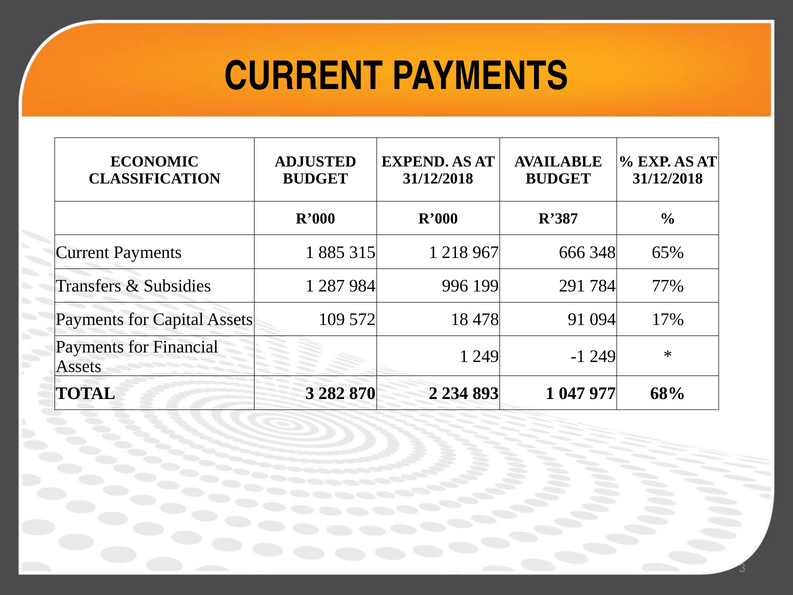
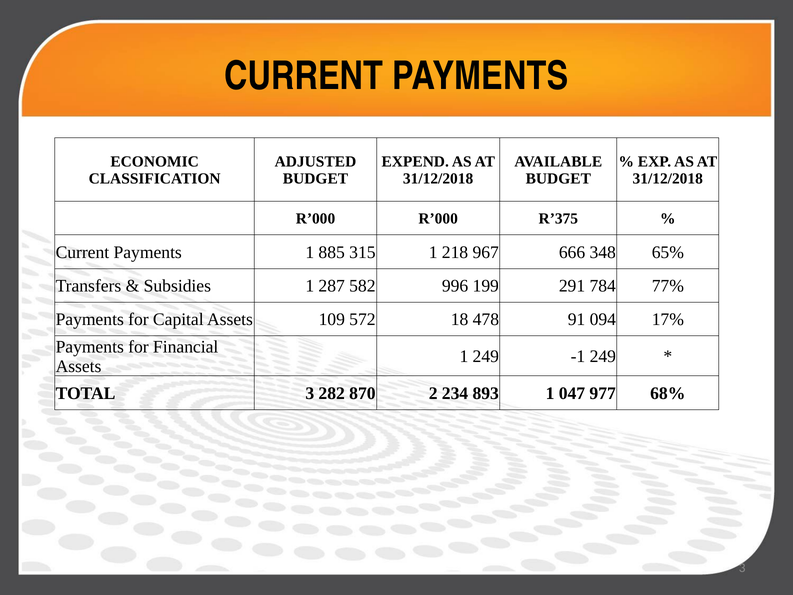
R’387: R’387 -> R’375
984: 984 -> 582
